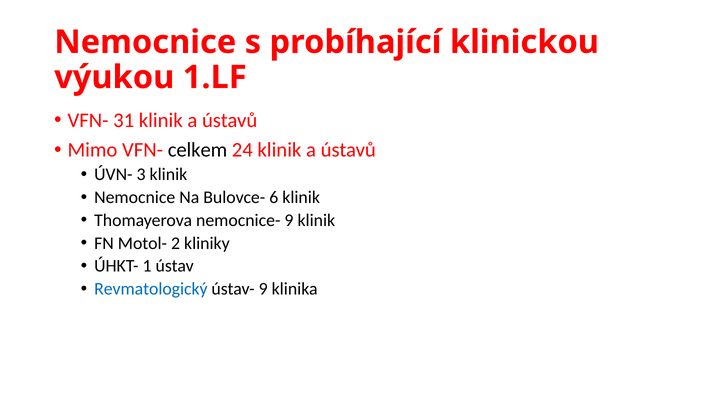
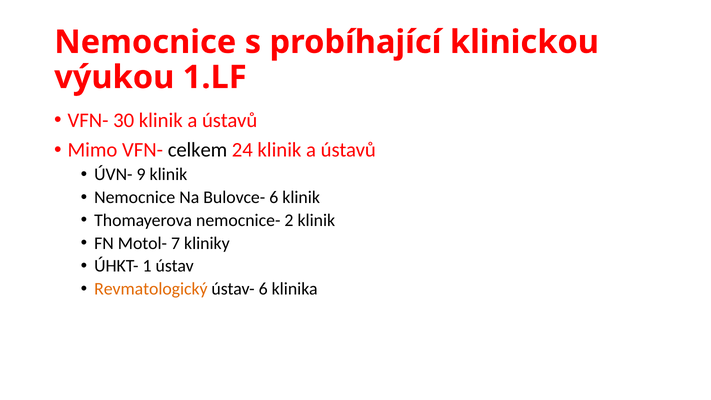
31: 31 -> 30
3: 3 -> 9
nemocnice- 9: 9 -> 2
2: 2 -> 7
Revmatologický colour: blue -> orange
ústav- 9: 9 -> 6
